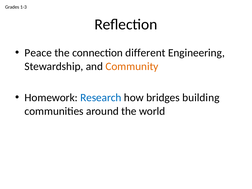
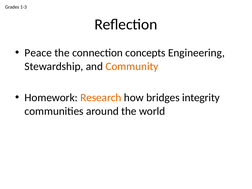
different: different -> concepts
Research colour: blue -> orange
building: building -> integrity
